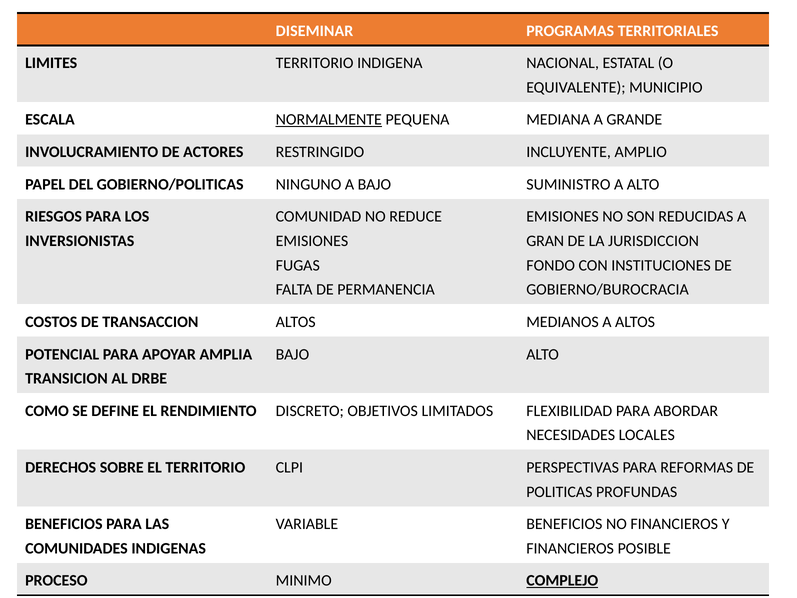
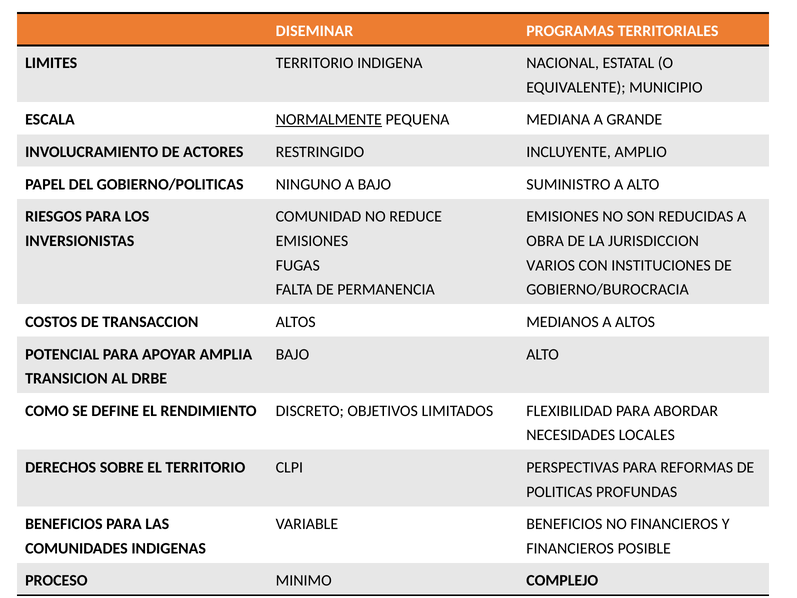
GRAN: GRAN -> OBRA
FONDO: FONDO -> VARIOS
COMPLEJO underline: present -> none
